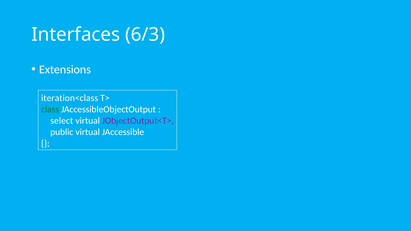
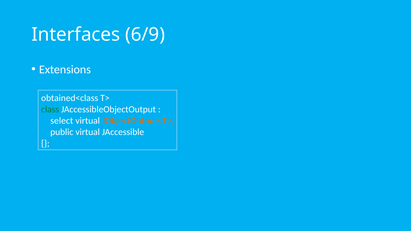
6/3: 6/3 -> 6/9
iteration<class: iteration<class -> obtained<class
JObjectOutput<T> colour: purple -> orange
